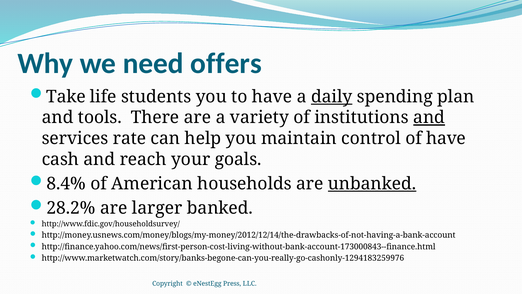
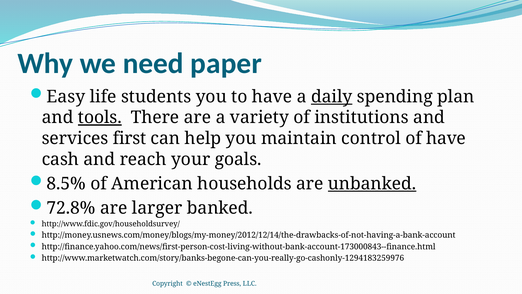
offers: offers -> paper
Take: Take -> Easy
tools underline: none -> present
and at (429, 117) underline: present -> none
rate: rate -> first
8.4%: 8.4% -> 8.5%
28.2%: 28.2% -> 72.8%
